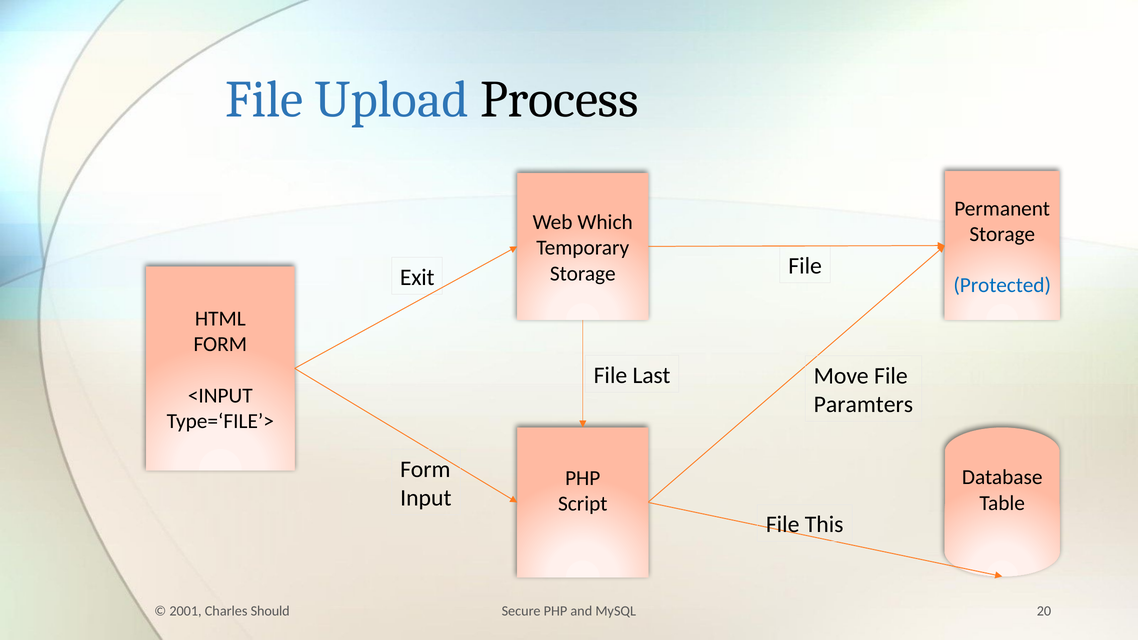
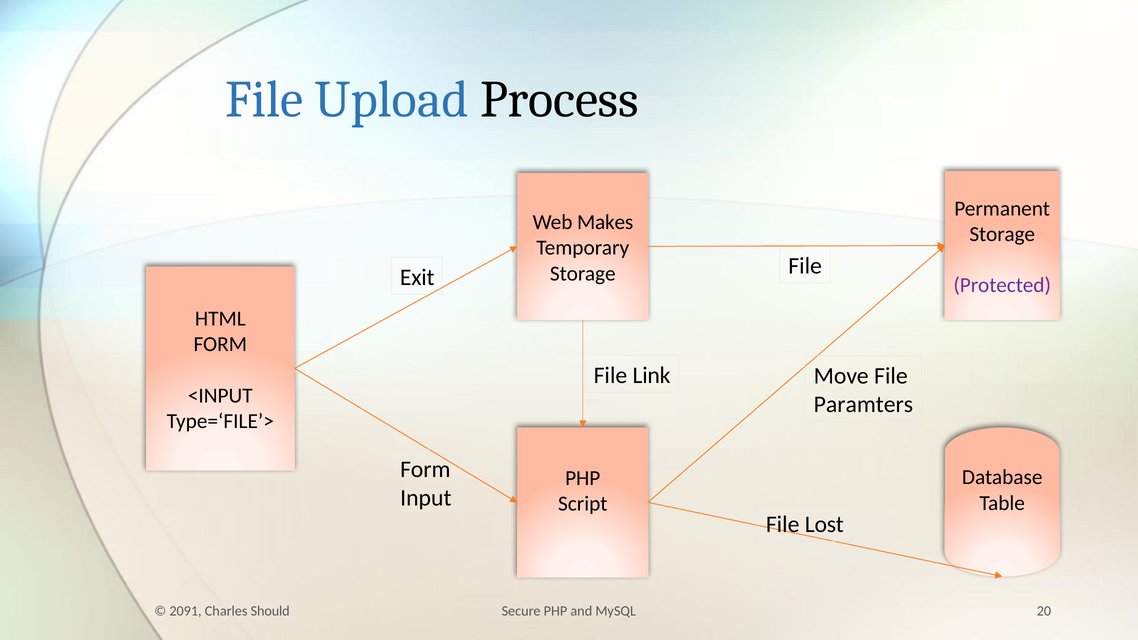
Which: Which -> Makes
Protected colour: blue -> purple
Last: Last -> Link
This: This -> Lost
2001: 2001 -> 2091
